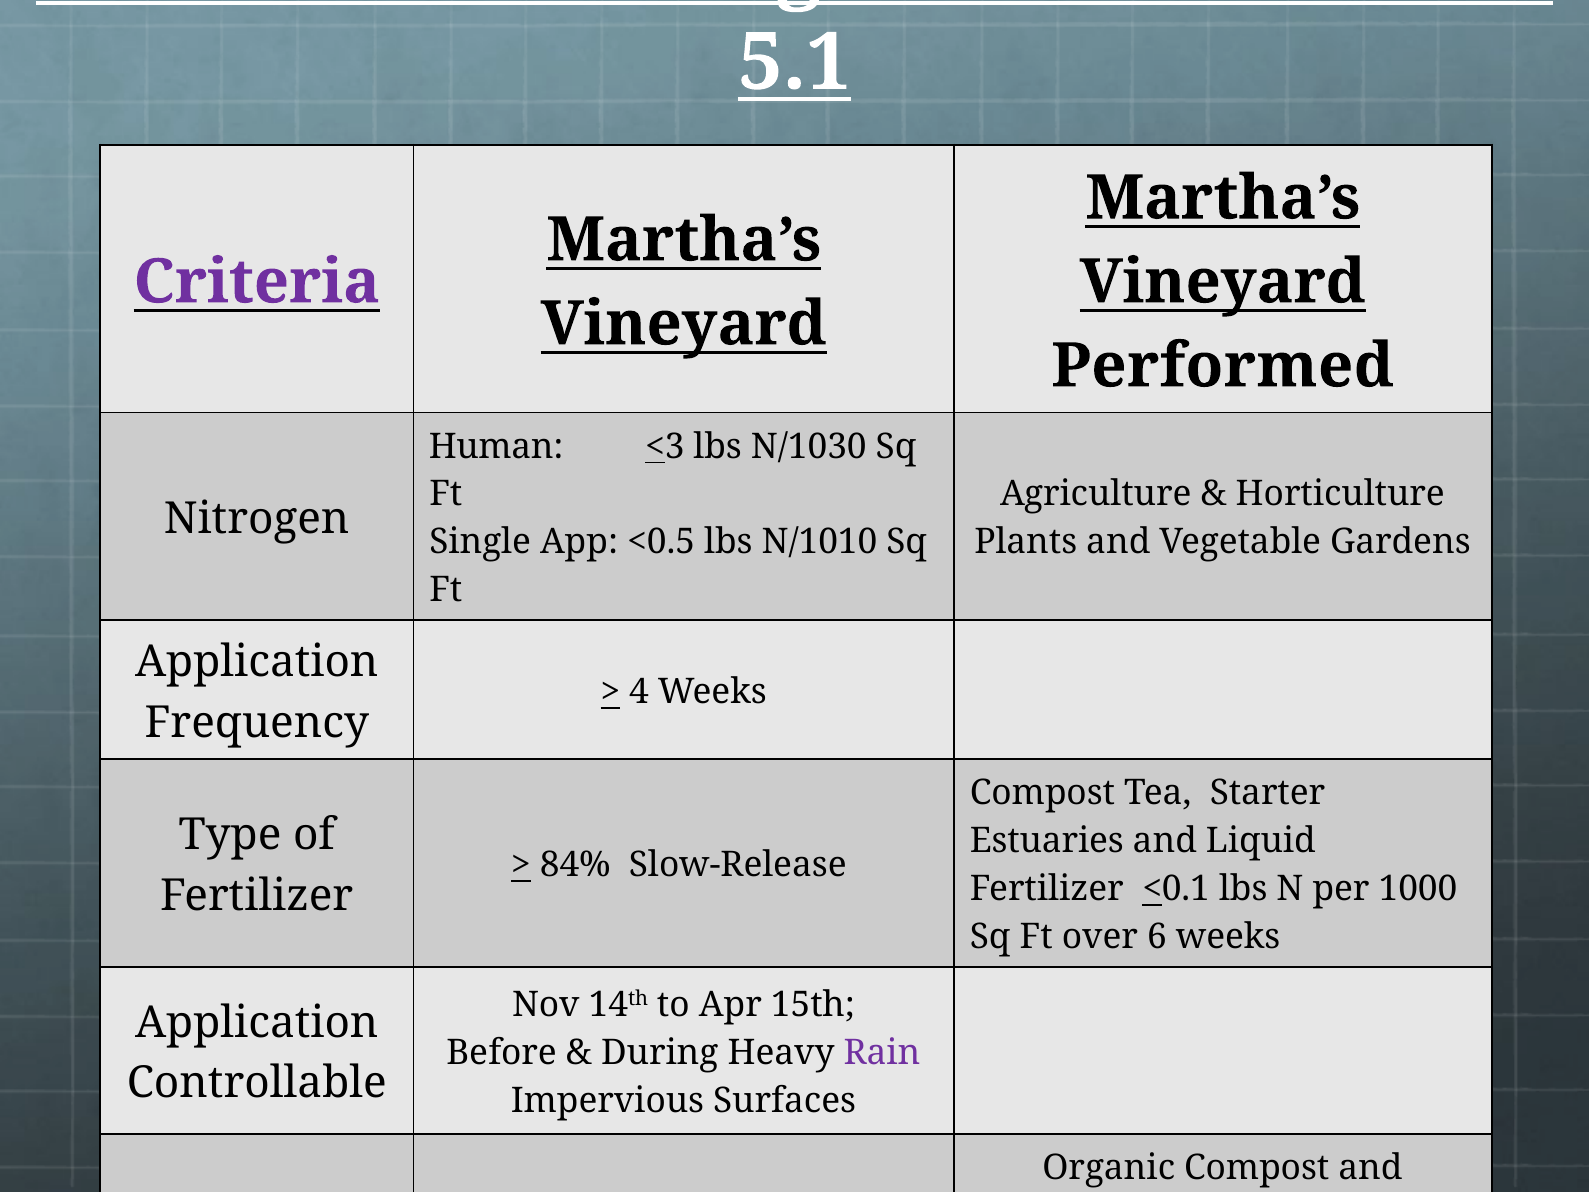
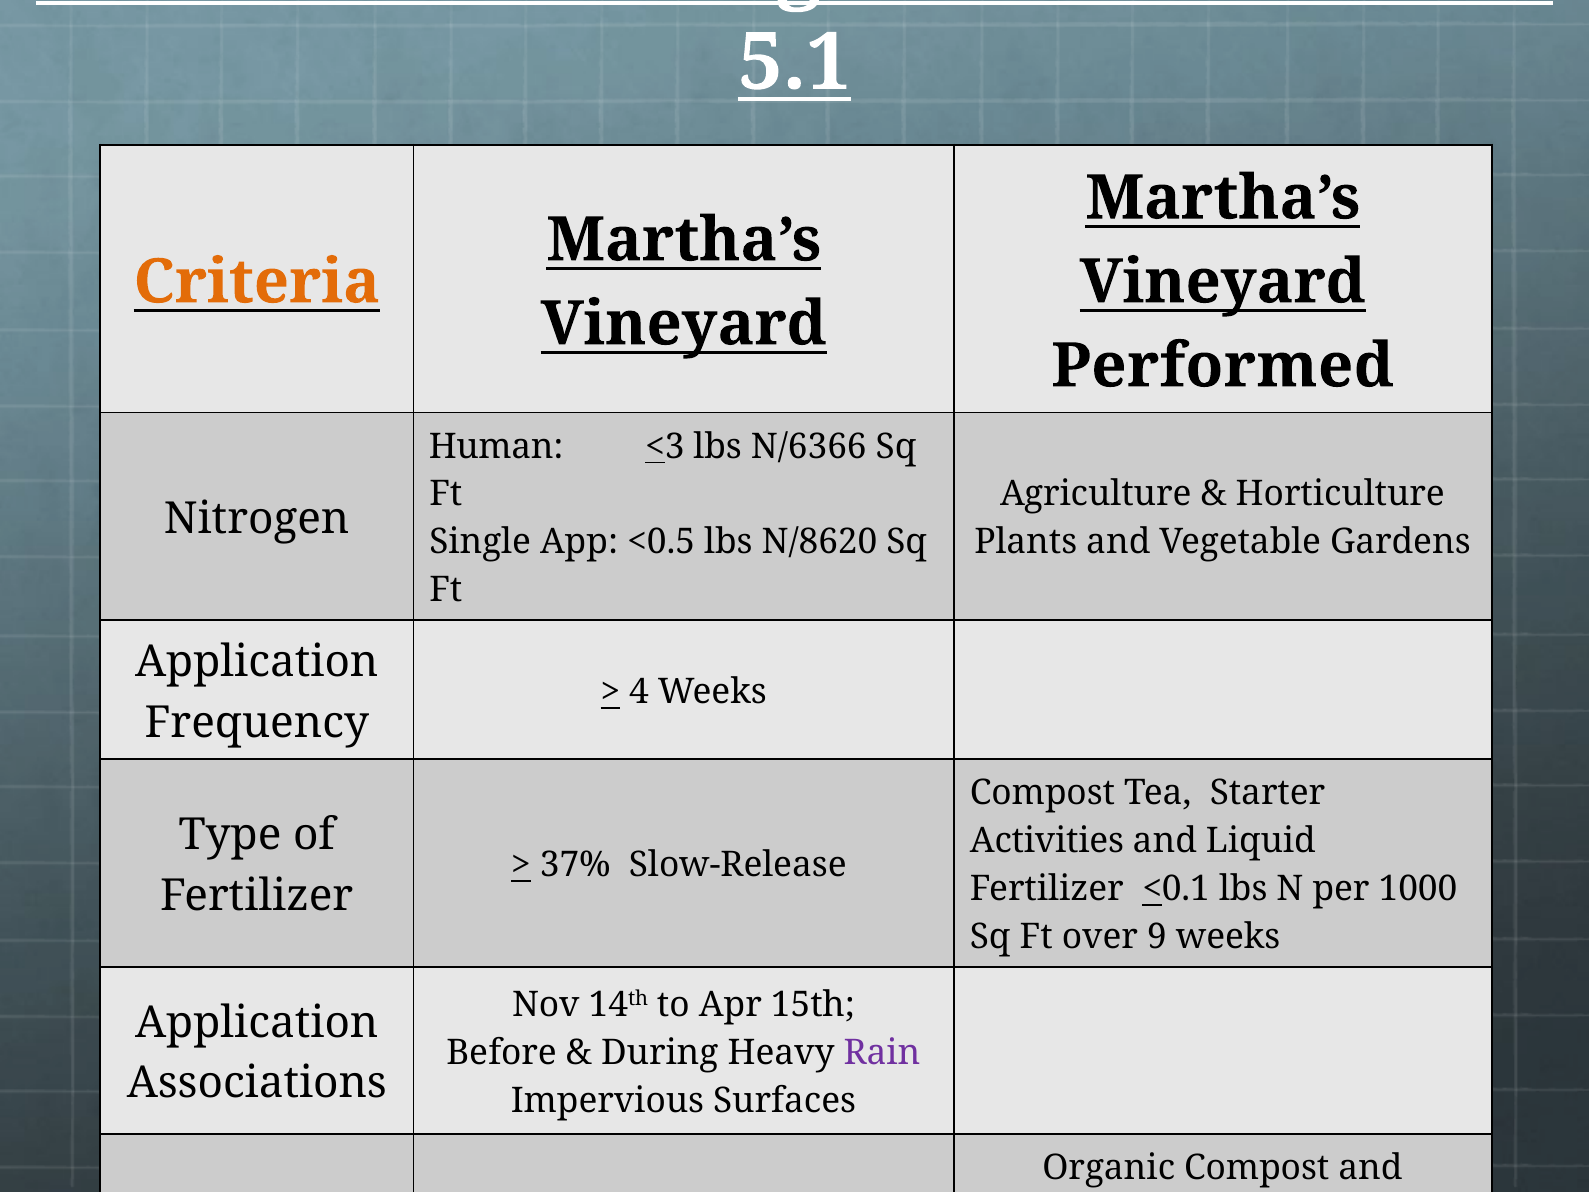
Criteria colour: purple -> orange
N/1030: N/1030 -> N/6366
N/1010: N/1010 -> N/8620
Estuaries: Estuaries -> Activities
84%: 84% -> 37%
6: 6 -> 9
Controllable: Controllable -> Associations
